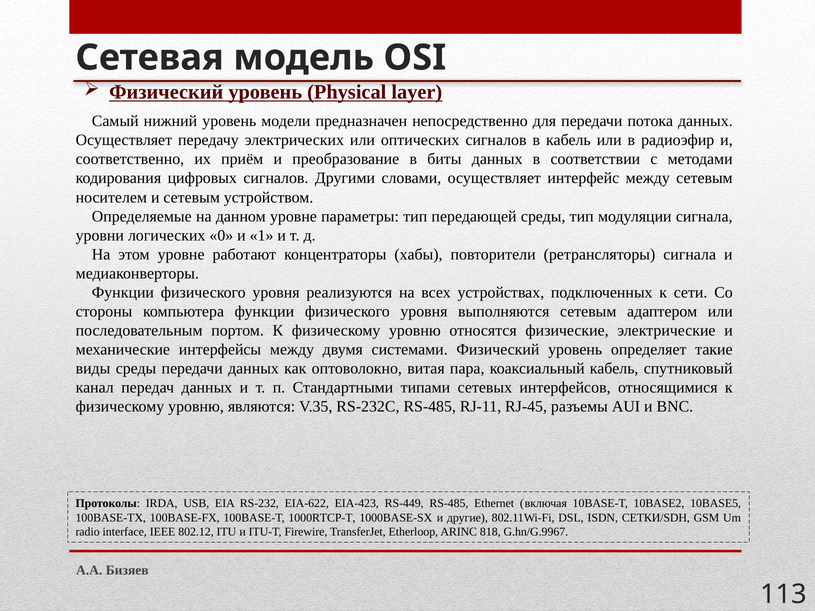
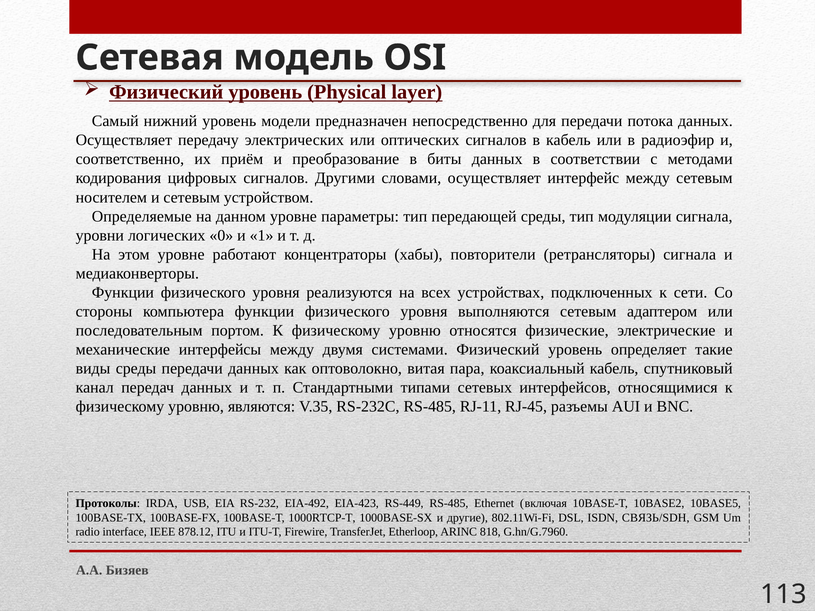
EIA-622: EIA-622 -> EIA-492
СЕТКИ/SDH: СЕТКИ/SDH -> СВЯЗЬ/SDH
802.12: 802.12 -> 878.12
G.hn/G.9967: G.hn/G.9967 -> G.hn/G.7960
